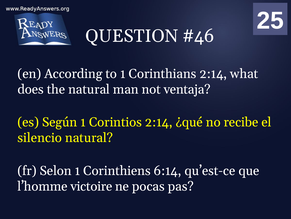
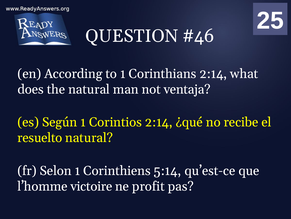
silencio: silencio -> resuelto
6:14: 6:14 -> 5:14
pocas: pocas -> profit
